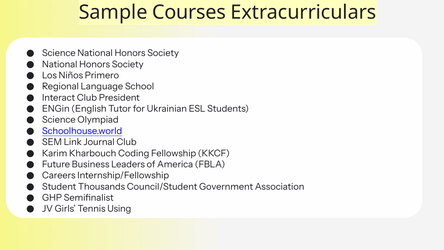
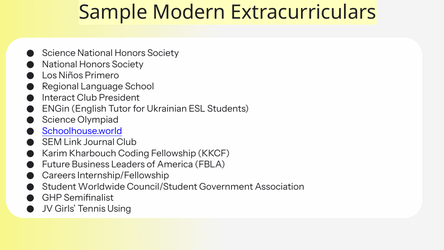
Courses: Courses -> Modern
Thousands: Thousands -> Worldwide
